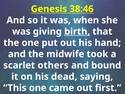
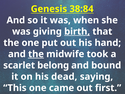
38:46: 38:46 -> 38:84
the at (36, 54) underline: none -> present
others: others -> belong
